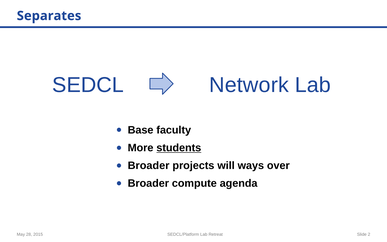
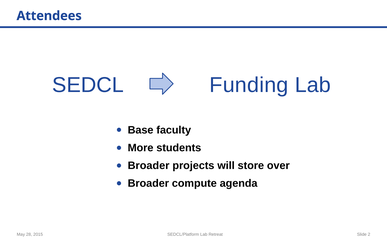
Separates: Separates -> Attendees
Network: Network -> Funding
students underline: present -> none
ways: ways -> store
